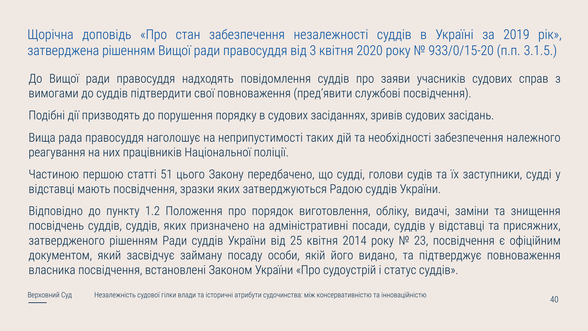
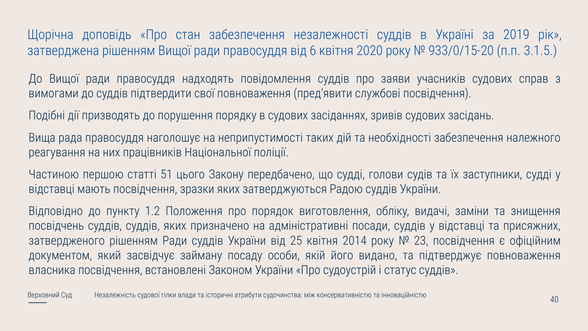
3: 3 -> 6
